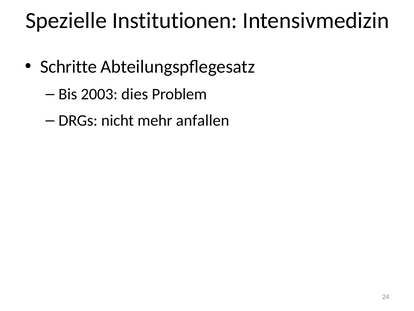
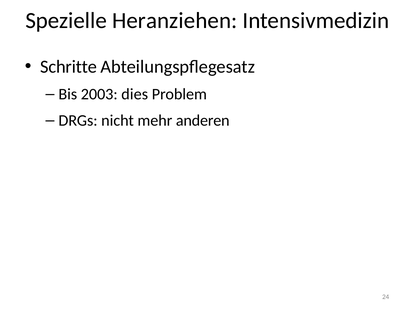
Institutionen: Institutionen -> Heranziehen
anfallen: anfallen -> anderen
